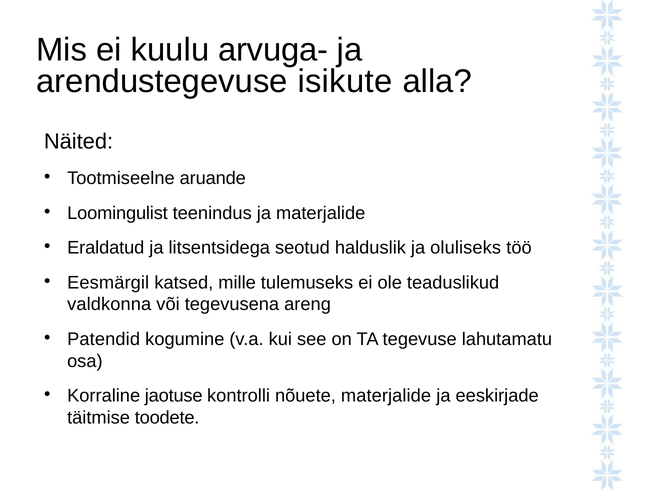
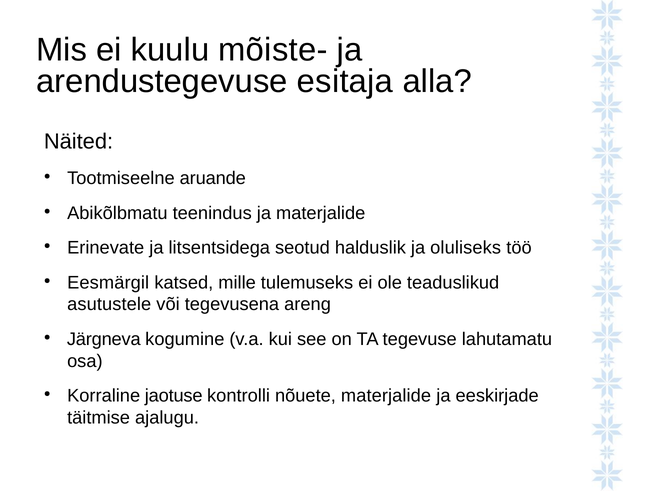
arvuga-: arvuga- -> mõiste-
isikute: isikute -> esitaja
Loomingulist: Loomingulist -> Abikõlbmatu
Eraldatud: Eraldatud -> Erinevate
valdkonna: valdkonna -> asutustele
Patendid: Patendid -> Järgneva
toodete: toodete -> ajalugu
